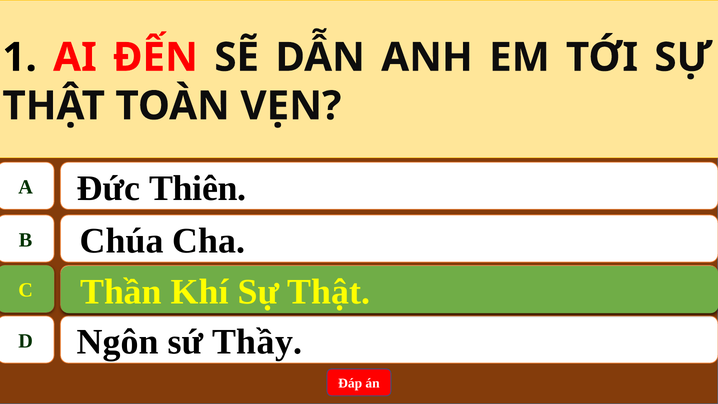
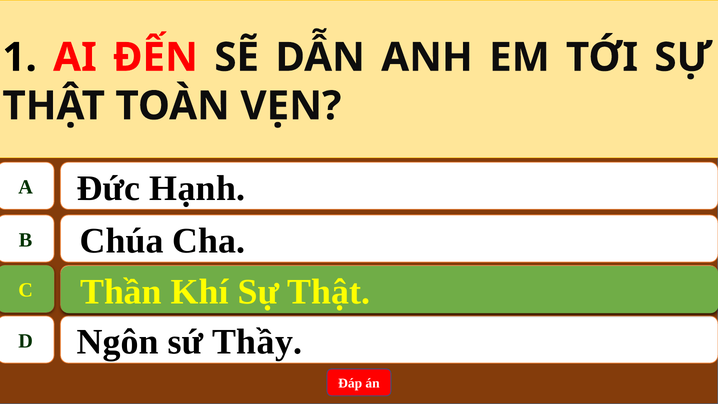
Thiên: Thiên -> Hạnh
